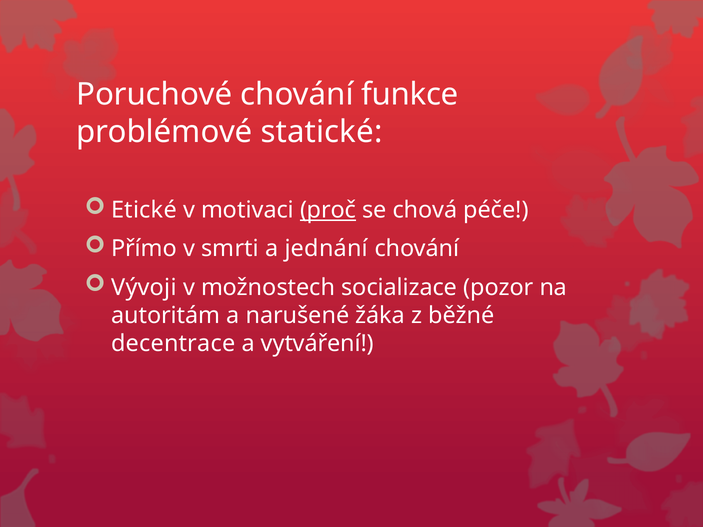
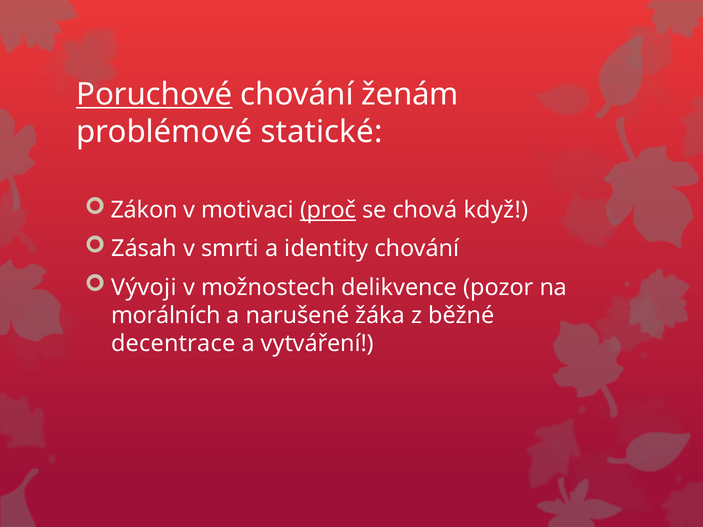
Poruchové underline: none -> present
funkce: funkce -> ženám
Etické: Etické -> Zákon
péče: péče -> když
Přímo: Přímo -> Zásah
jednání: jednání -> identity
socializace: socializace -> delikvence
autoritám: autoritám -> morálních
